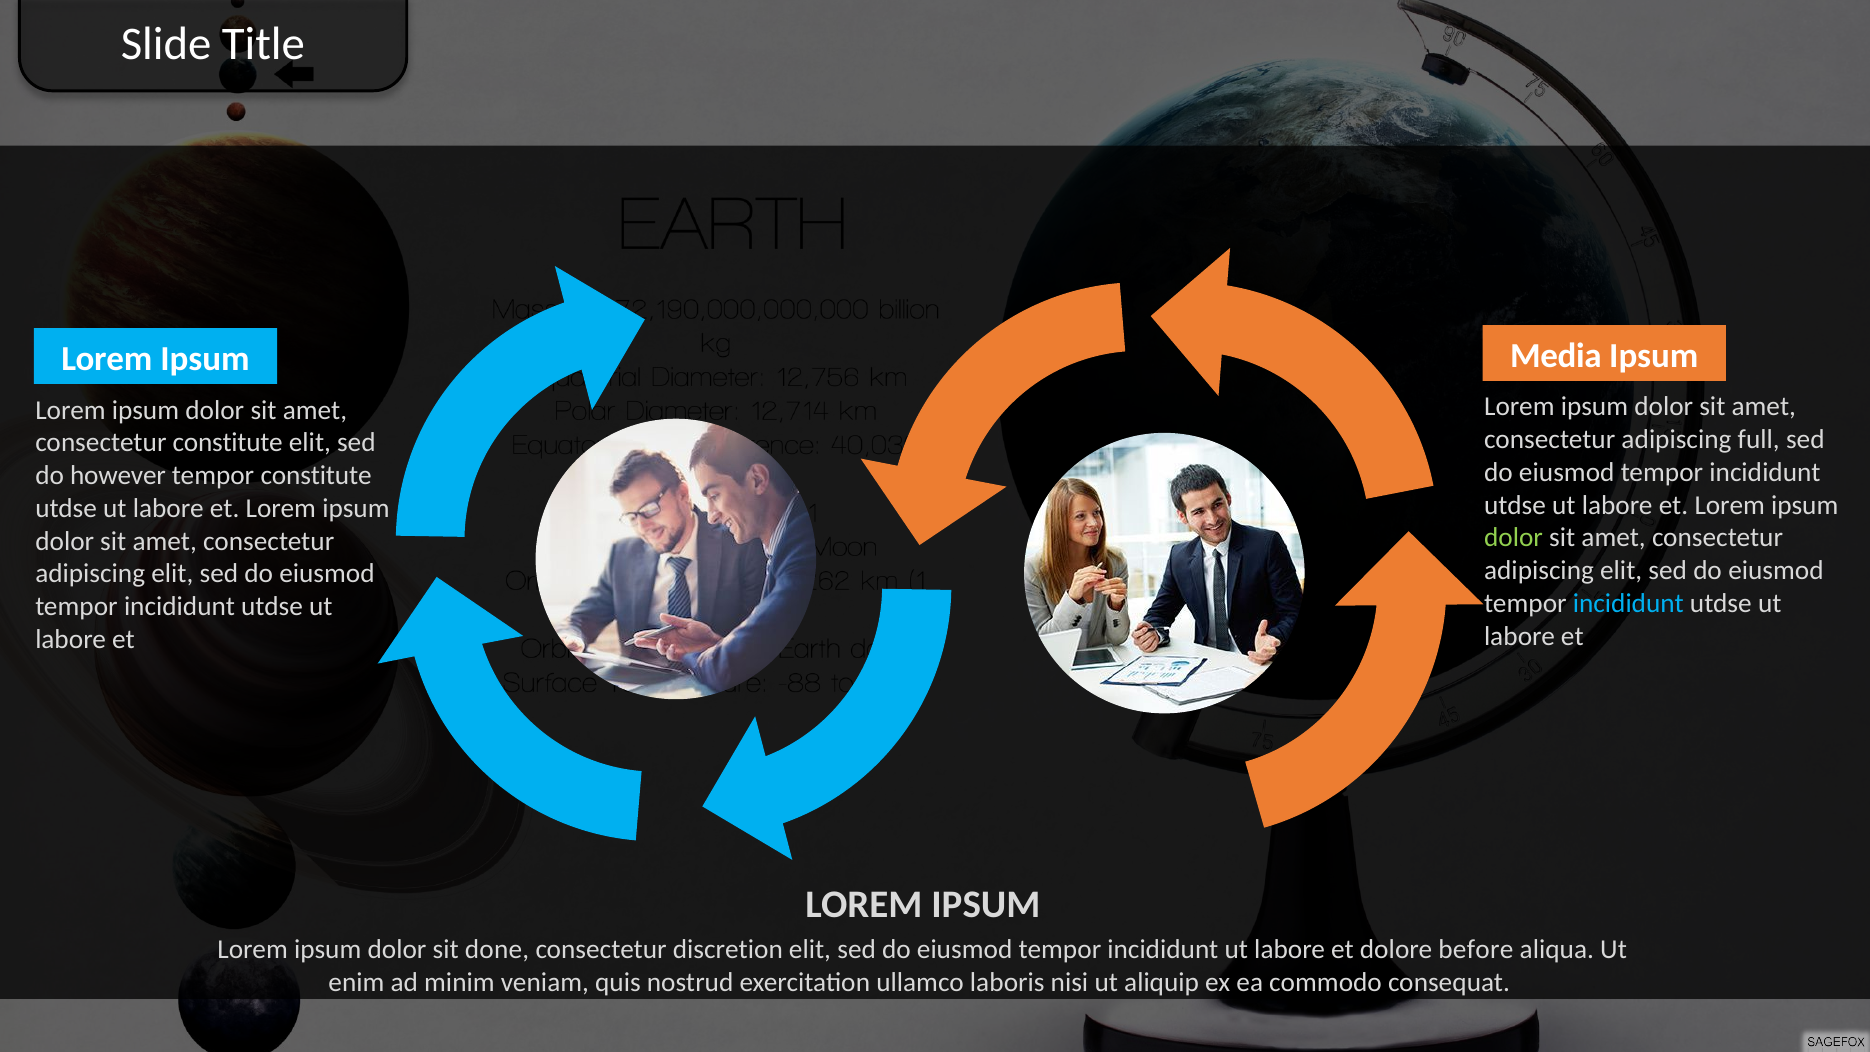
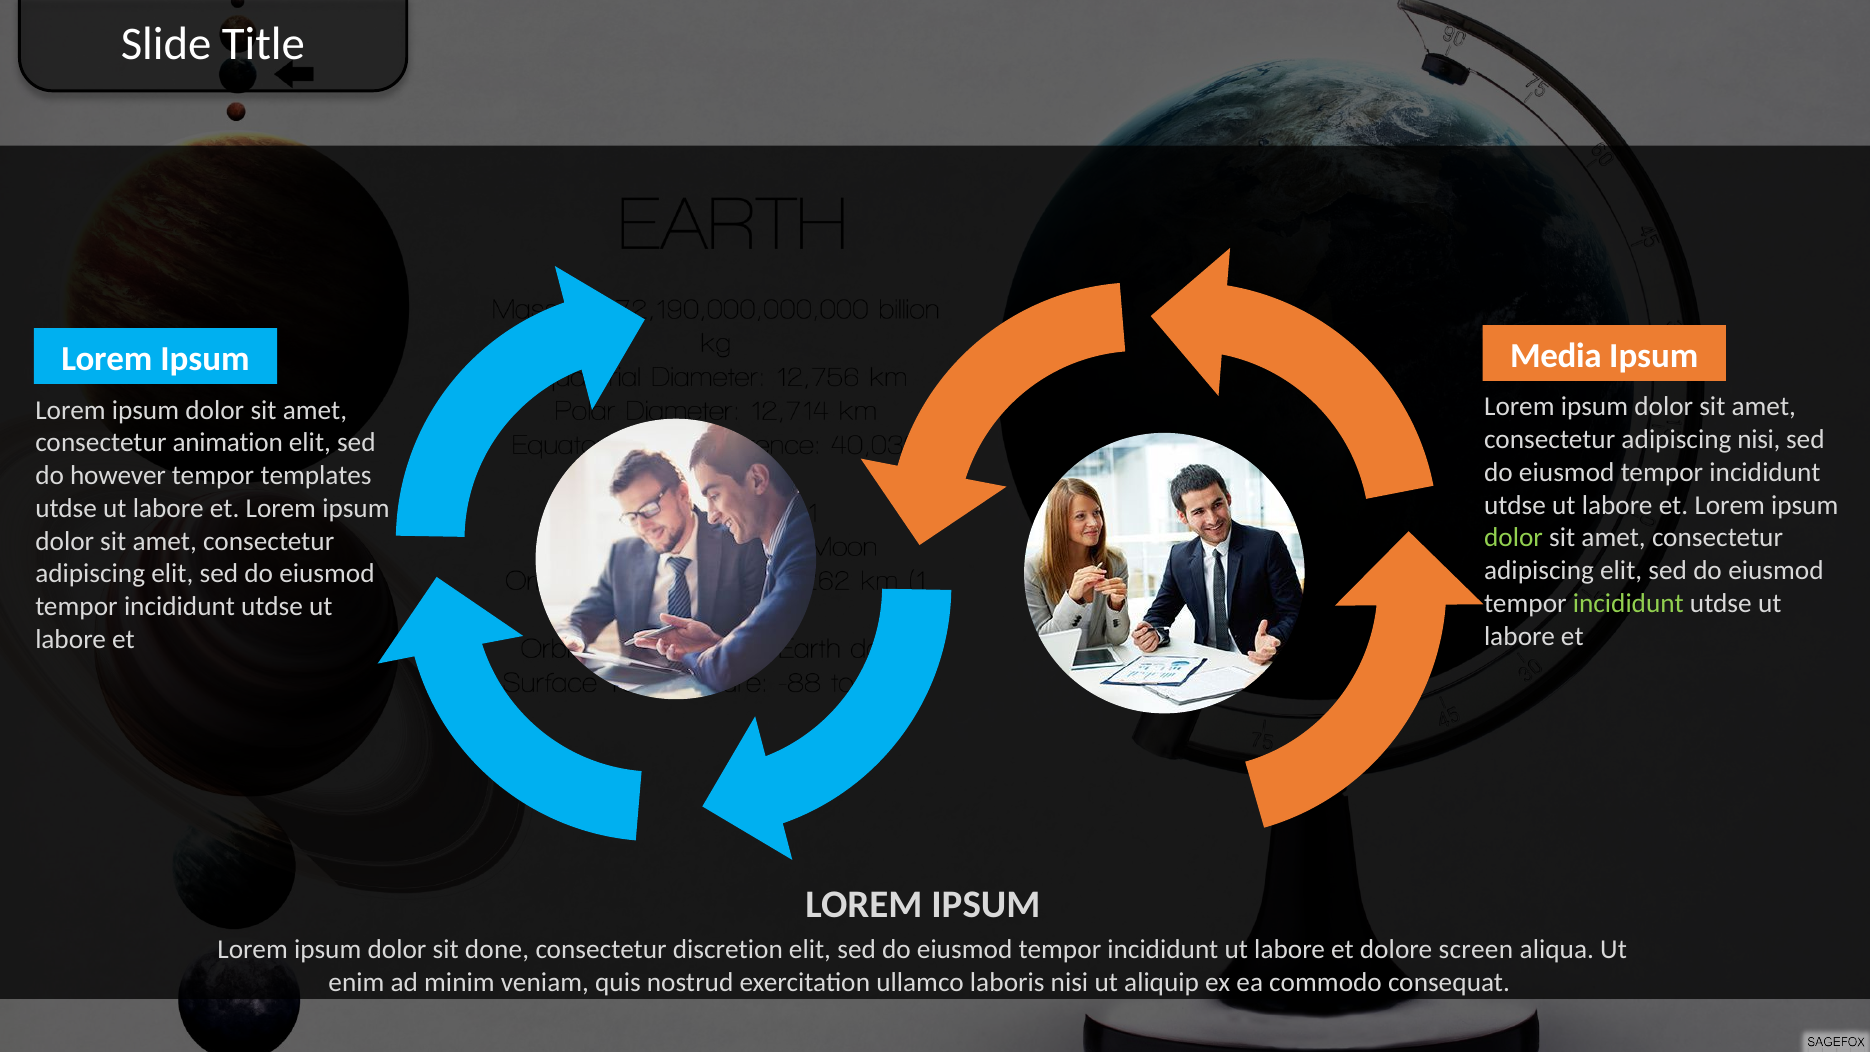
adipiscing full: full -> nisi
consectetur constitute: constitute -> animation
tempor constitute: constitute -> templates
incididunt at (1628, 603) colour: light blue -> light green
before: before -> screen
